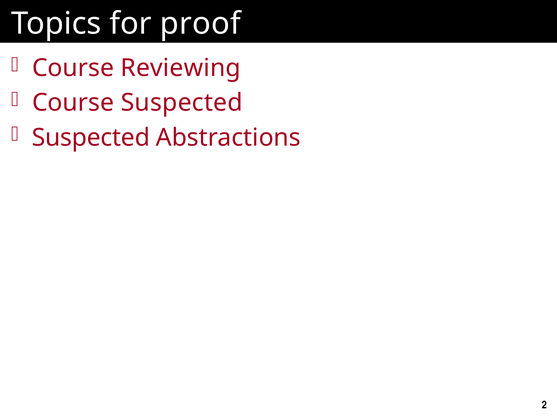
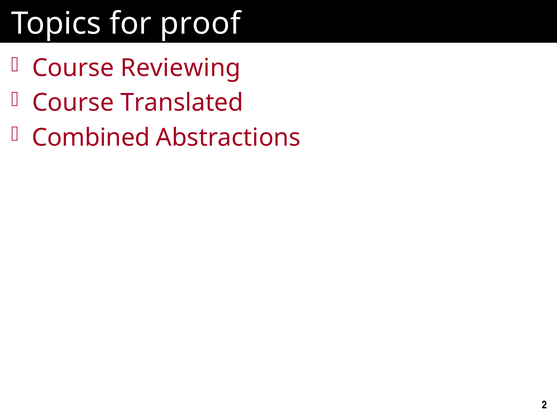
Course Suspected: Suspected -> Translated
Suspected at (91, 137): Suspected -> Combined
